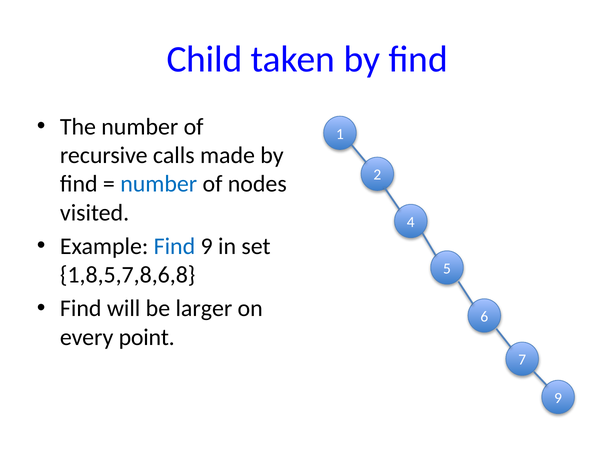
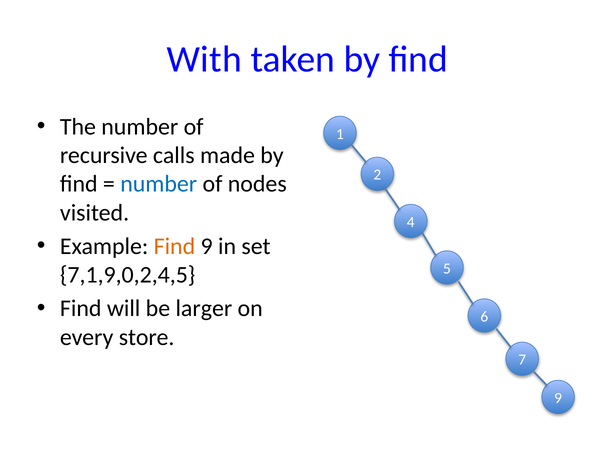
Child: Child -> With
Find at (174, 246) colour: blue -> orange
1,8,5,7,8,6,8: 1,8,5,7,8,6,8 -> 7,1,9,0,2,4,5
point: point -> store
